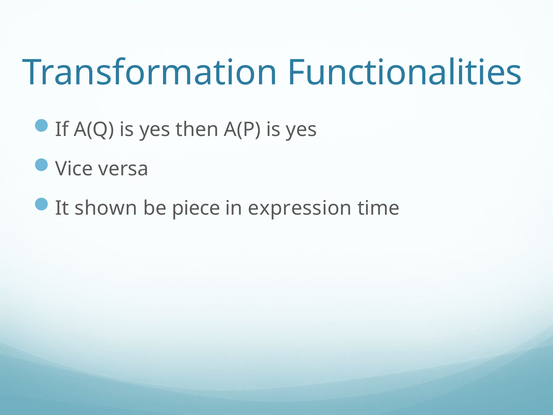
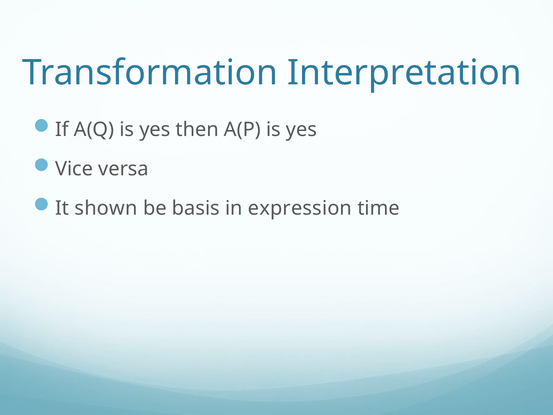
Functionalities: Functionalities -> Interpretation
piece: piece -> basis
